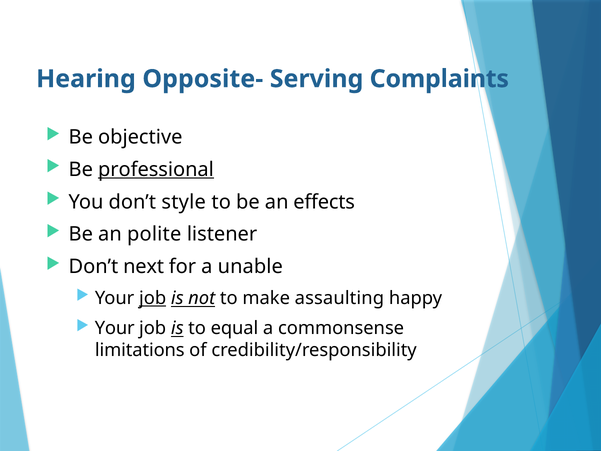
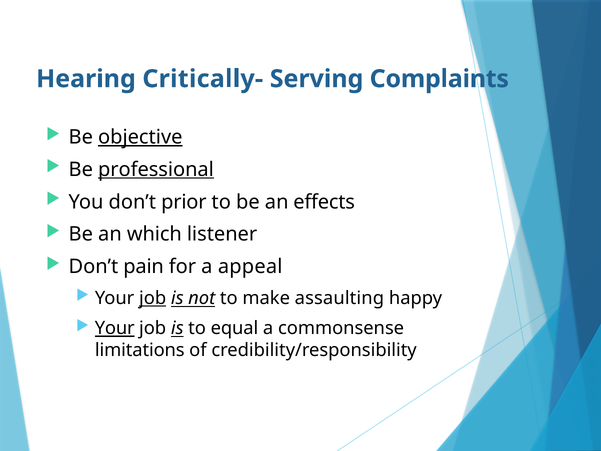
Opposite-: Opposite- -> Critically-
objective underline: none -> present
style: style -> prior
polite: polite -> which
next: next -> pain
unable: unable -> appeal
Your at (115, 328) underline: none -> present
